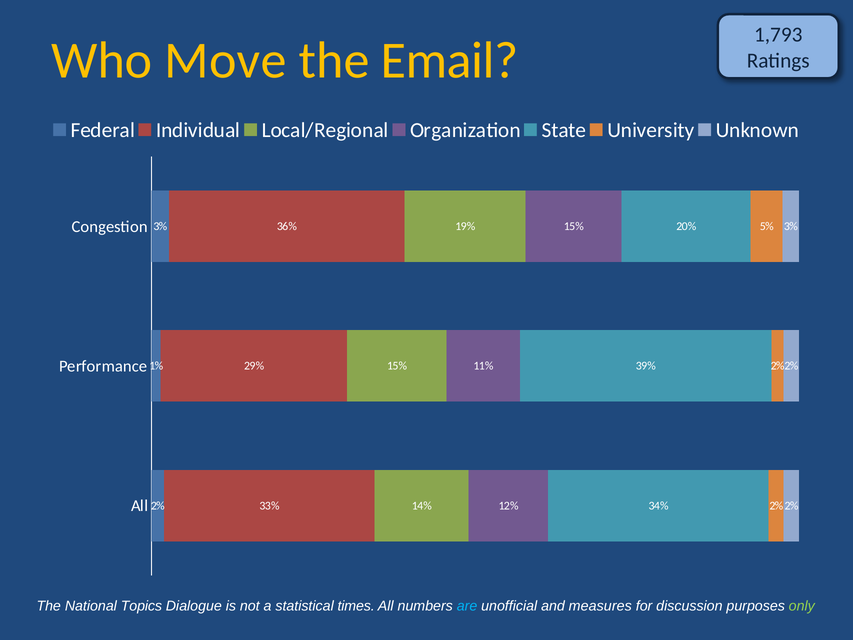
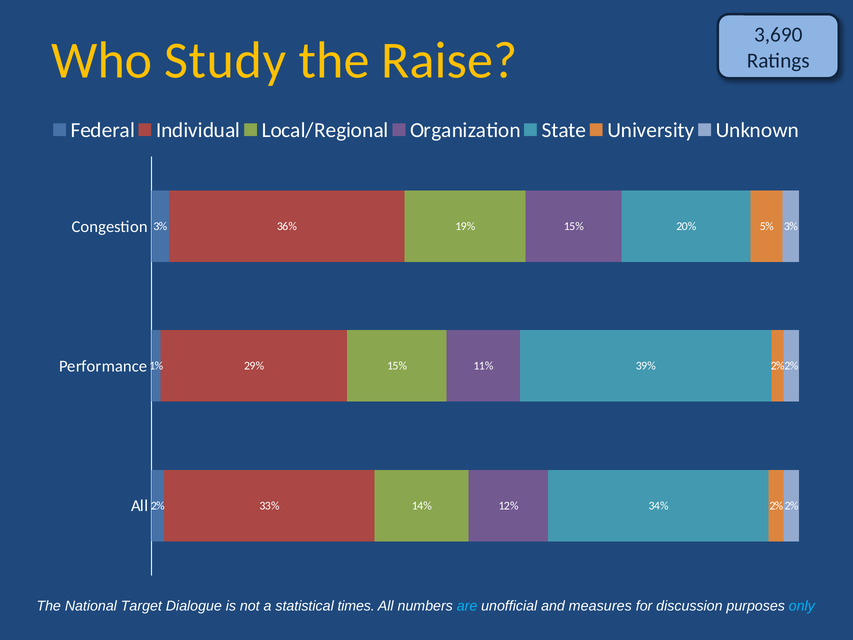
1,793: 1,793 -> 3,690
Move: Move -> Study
Email: Email -> Raise
Topics: Topics -> Target
only colour: light green -> light blue
